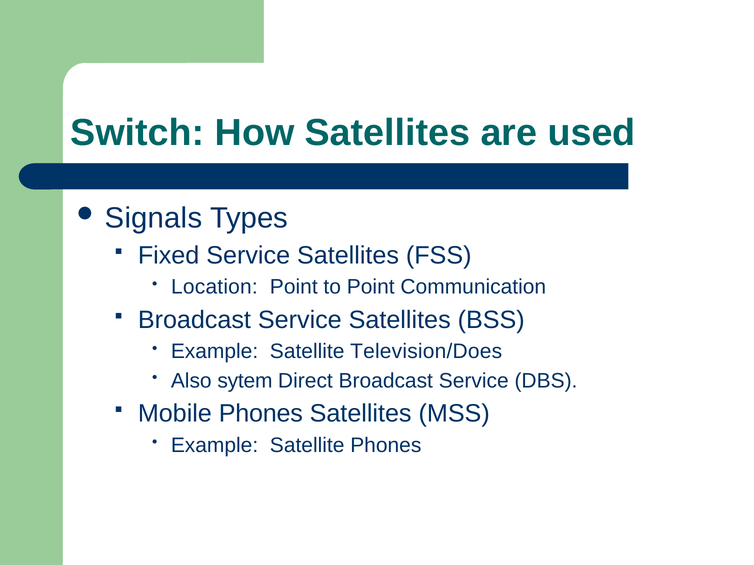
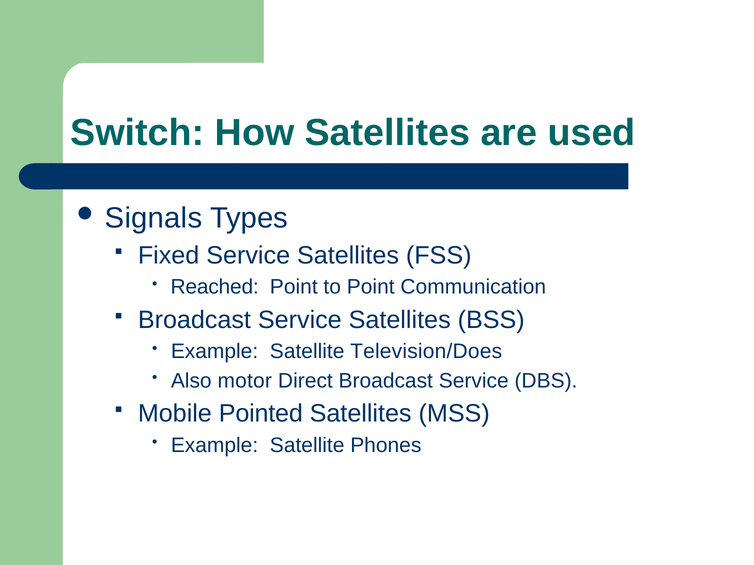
Location: Location -> Reached
sytem: sytem -> motor
Mobile Phones: Phones -> Pointed
